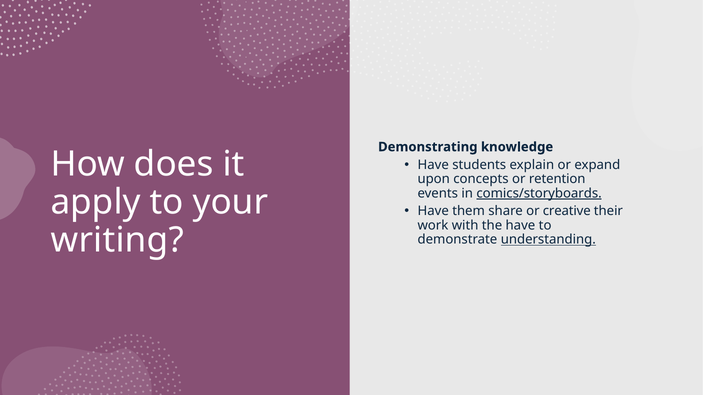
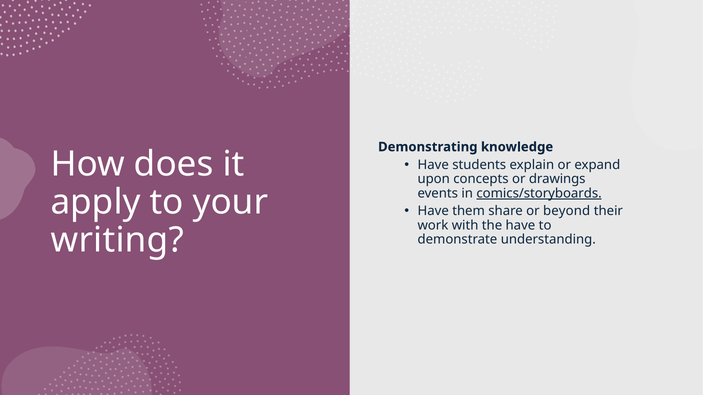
retention: retention -> drawings
creative: creative -> beyond
understanding underline: present -> none
